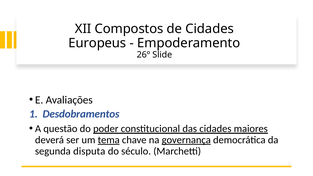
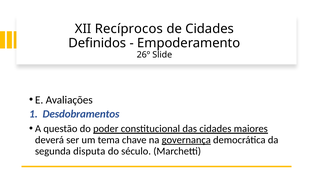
Compostos: Compostos -> Recíprocos
Europeus: Europeus -> Definidos
tema underline: present -> none
